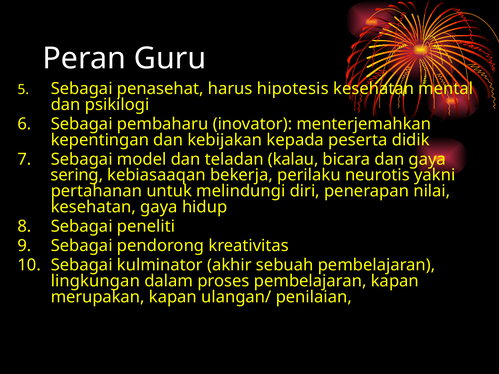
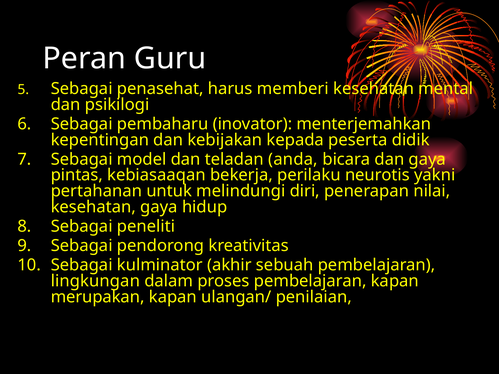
hipotesis: hipotesis -> memberi
kalau: kalau -> anda
sering: sering -> pintas
